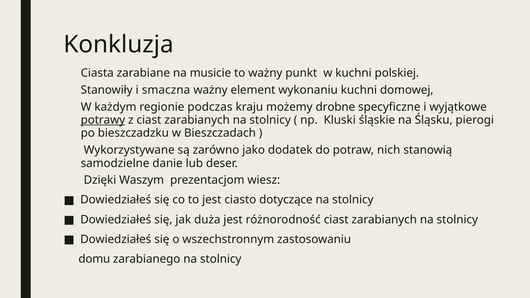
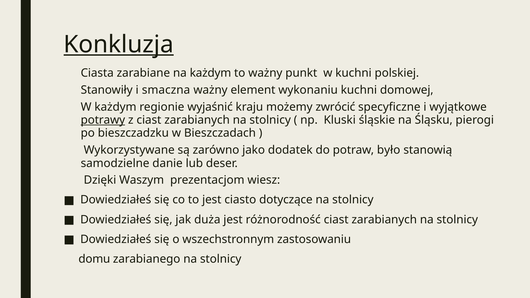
Konkluzja underline: none -> present
na musicie: musicie -> każdym
podczas: podczas -> wyjaśnić
drobne: drobne -> zwrócić
nich: nich -> było
